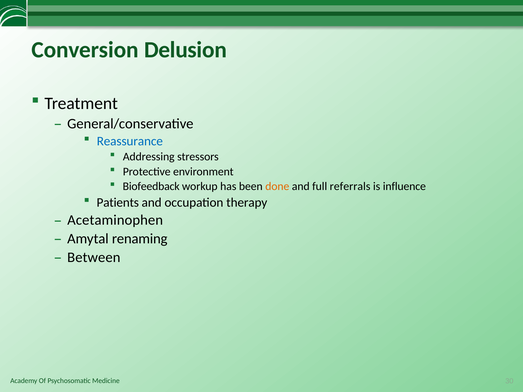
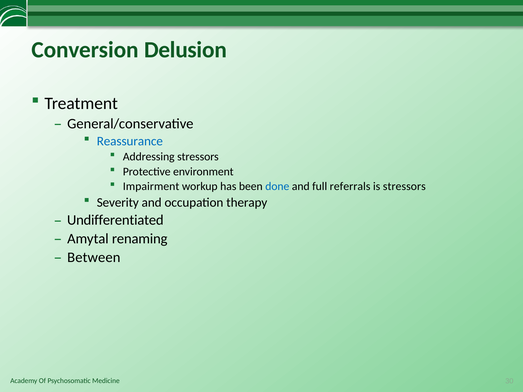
Biofeedback: Biofeedback -> Impairment
done colour: orange -> blue
is influence: influence -> stressors
Patients: Patients -> Severity
Acetaminophen: Acetaminophen -> Undifferentiated
